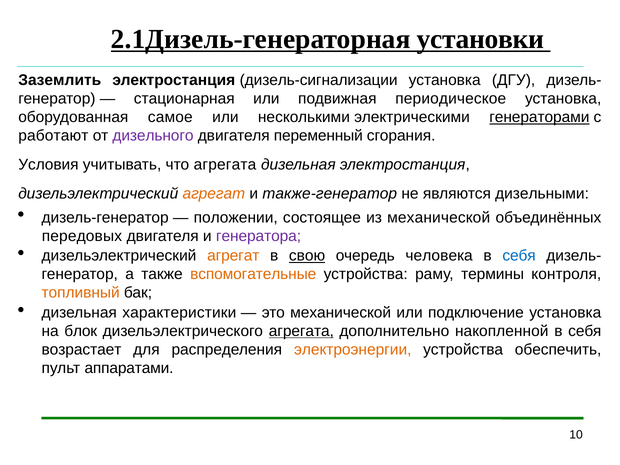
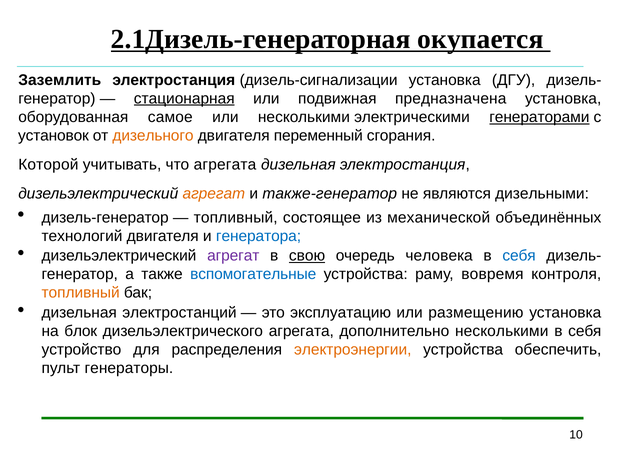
установки: установки -> окупается
стационарная underline: none -> present
периодическое: периодическое -> предназначена
работают: работают -> установок
дизельного colour: purple -> orange
Условия: Условия -> Которой
положении at (236, 217): положении -> топливный
передовых: передовых -> технологий
генератора colour: purple -> blue
агрегат at (233, 256) colour: orange -> purple
вспомогательные colour: orange -> blue
термины: термины -> вовремя
характеристики: характеристики -> электростанций
это механической: механической -> эксплуатацию
подключение: подключение -> размещению
агрегата at (301, 331) underline: present -> none
дополнительно накопленной: накопленной -> несколькими
возрастает: возрастает -> устройство
аппаратами: аппаратами -> генераторы
